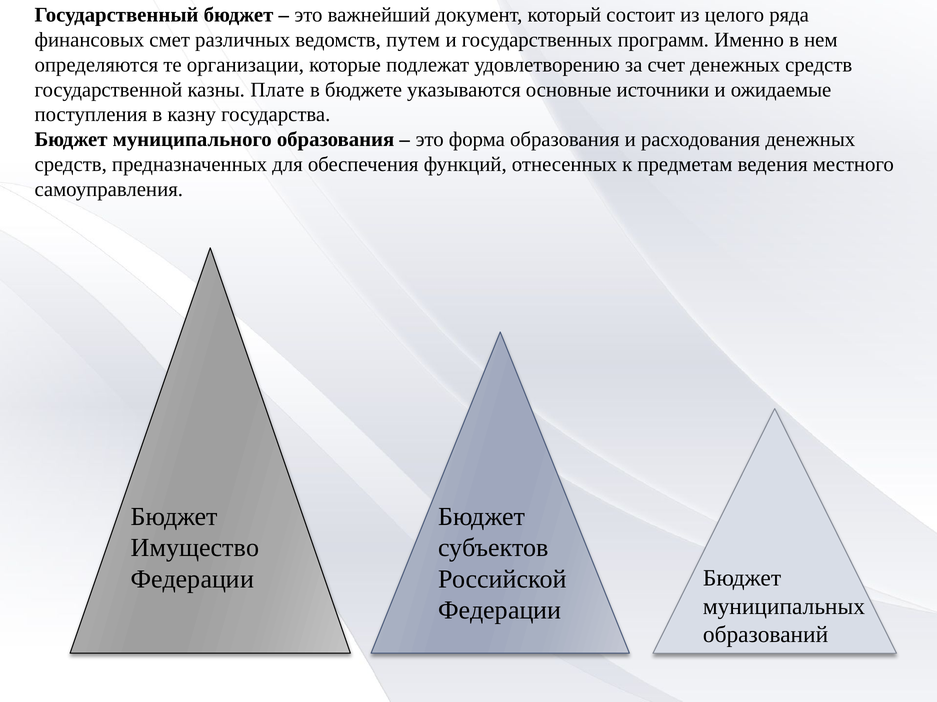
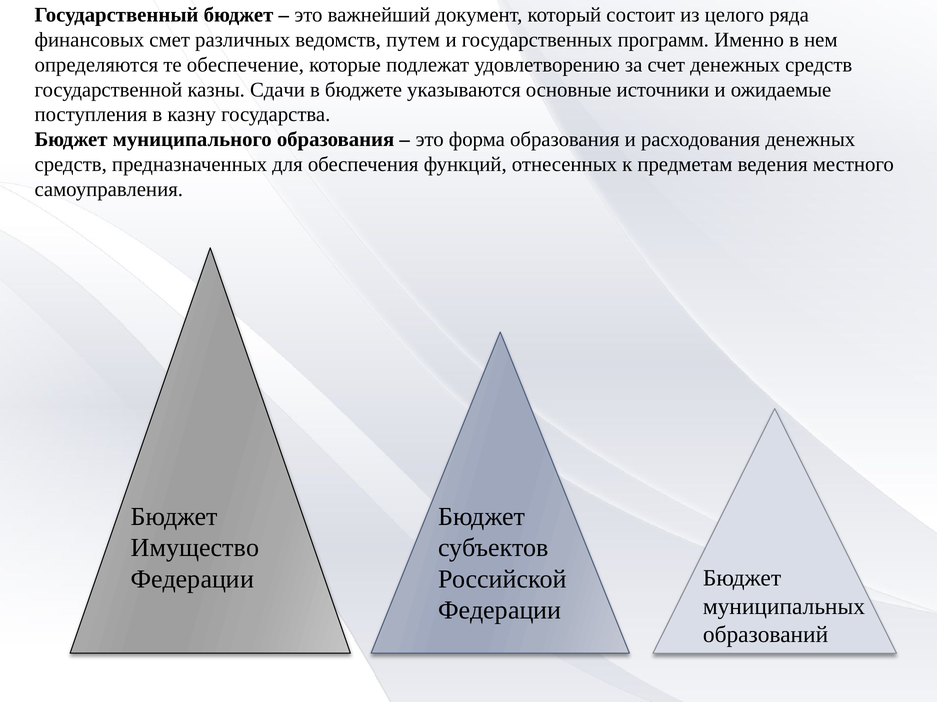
организации: организации -> обеспечение
Плате: Плате -> Сдачи
